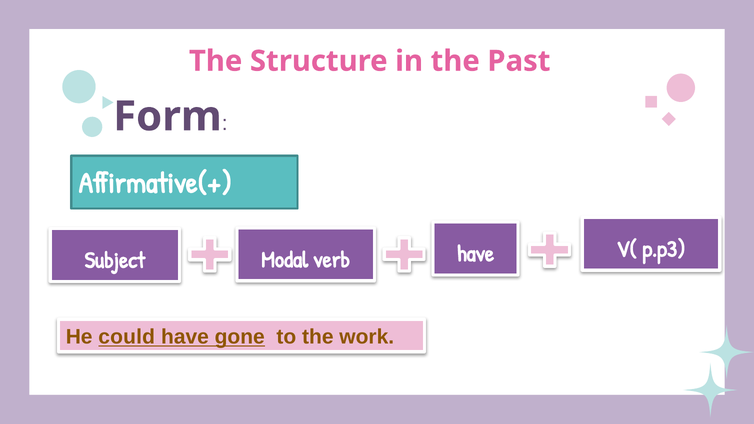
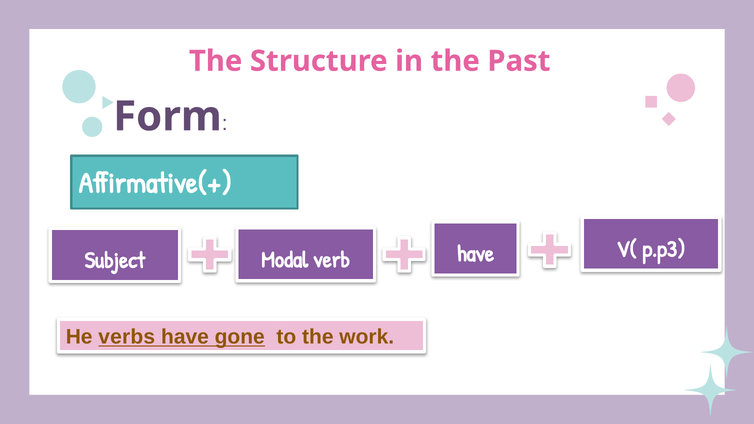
could: could -> verbs
